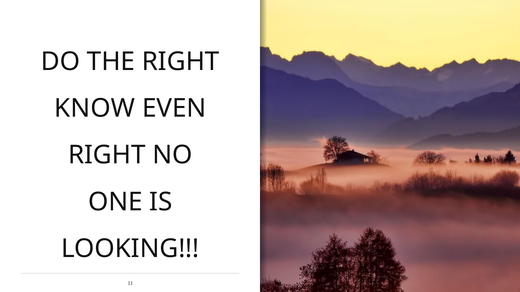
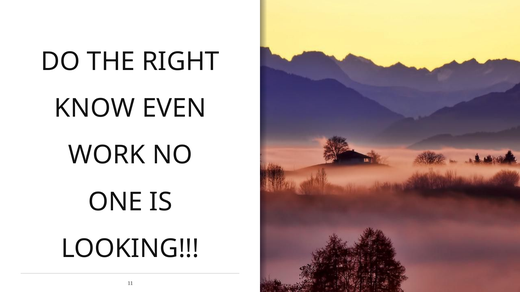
RIGHT at (107, 155): RIGHT -> WORK
